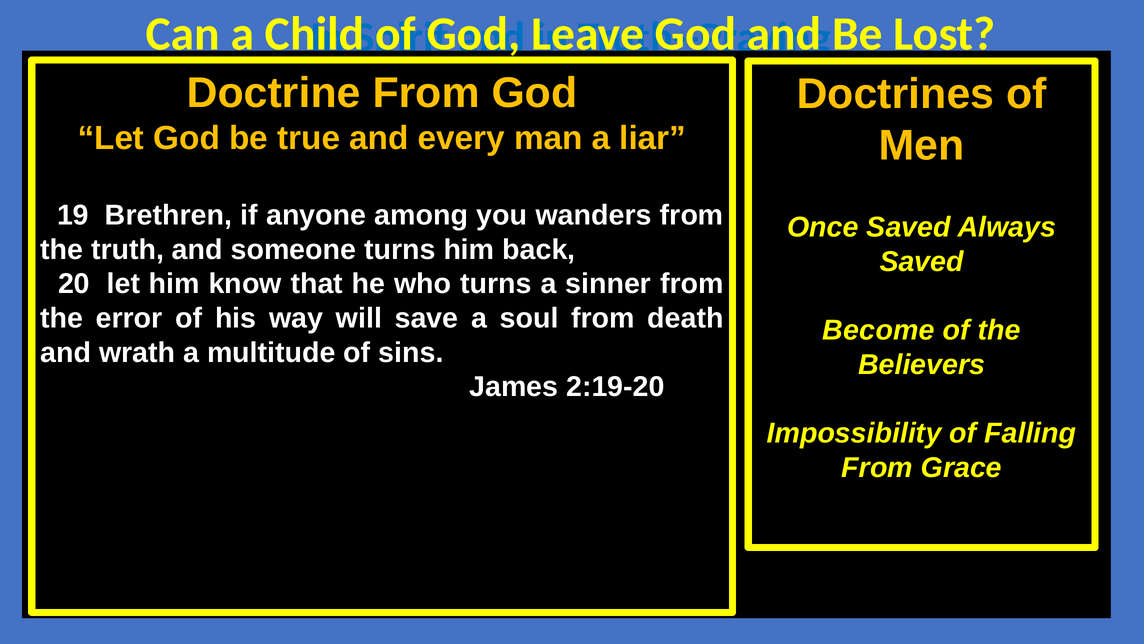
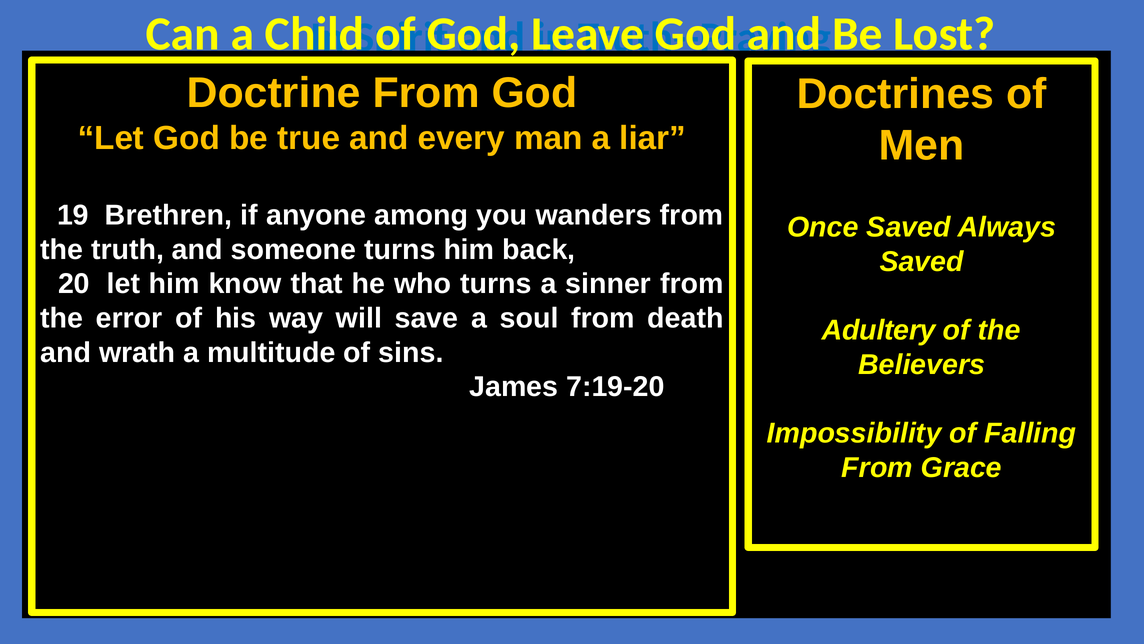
Become: Become -> Adultery
2:19-20: 2:19-20 -> 7:19-20
